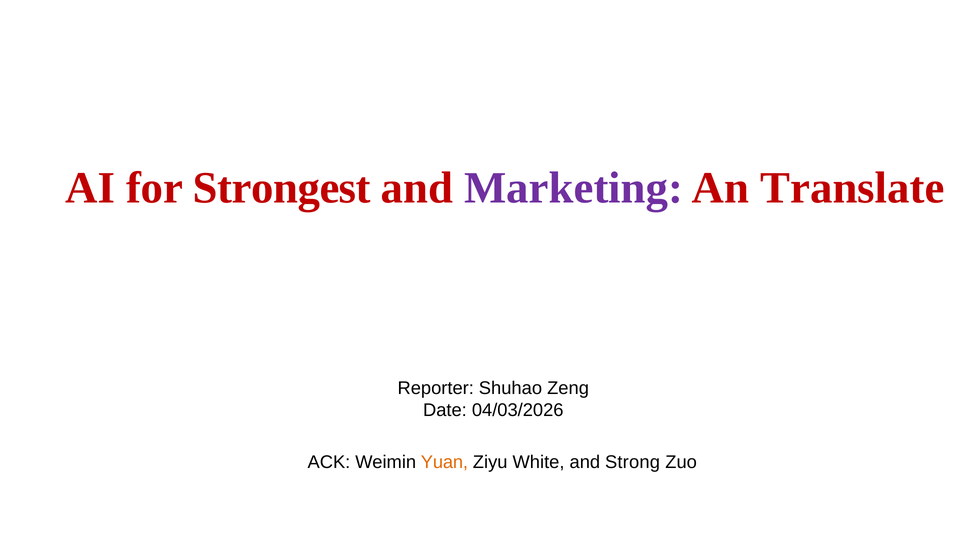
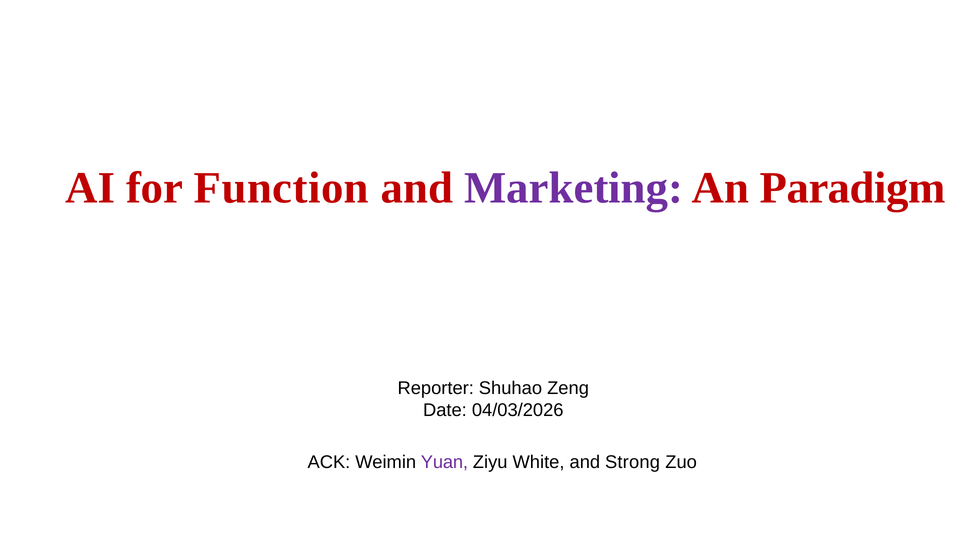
Strongest: Strongest -> Function
Translate: Translate -> Paradigm
Yuan colour: orange -> purple
